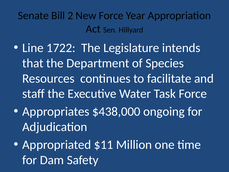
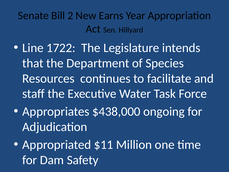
New Force: Force -> Earns
